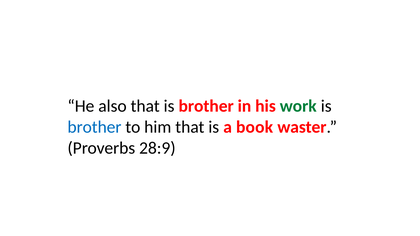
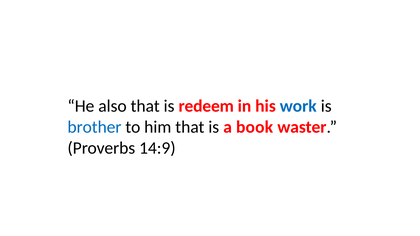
that is brother: brother -> redeem
work colour: green -> blue
28:9: 28:9 -> 14:9
